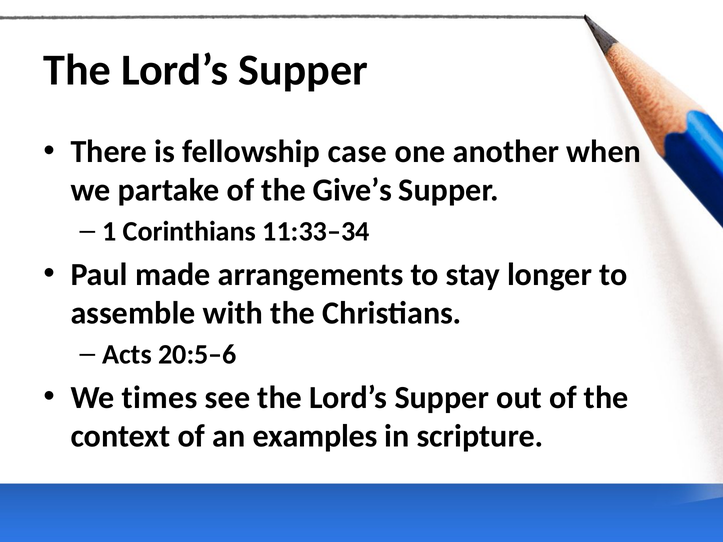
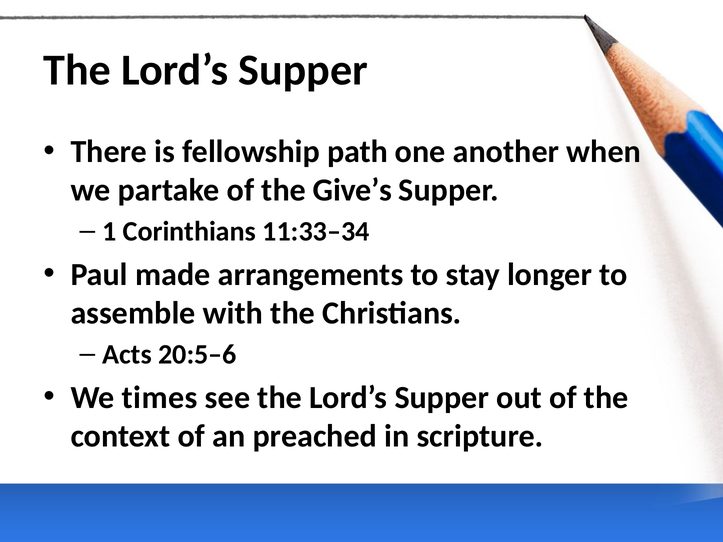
case: case -> path
examples: examples -> preached
